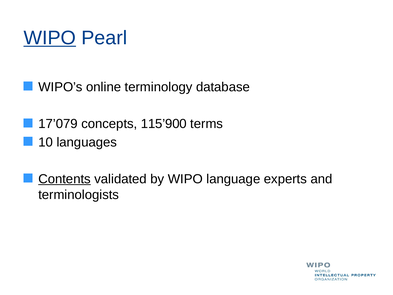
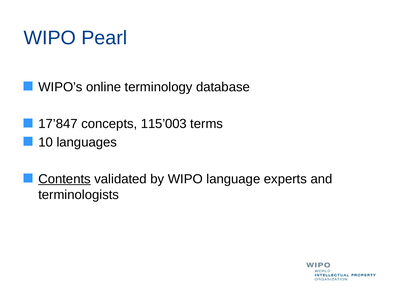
WIPO at (50, 38) underline: present -> none
17’079: 17’079 -> 17’847
115’900: 115’900 -> 115’003
